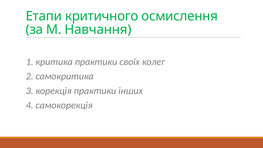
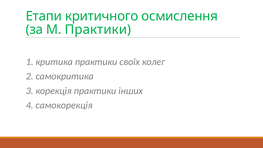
М Навчання: Навчання -> Практики
